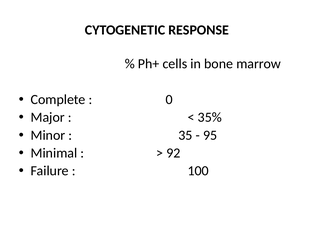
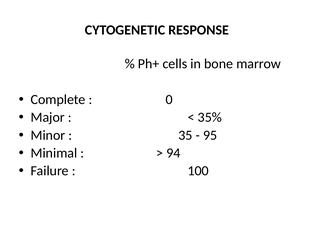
92: 92 -> 94
